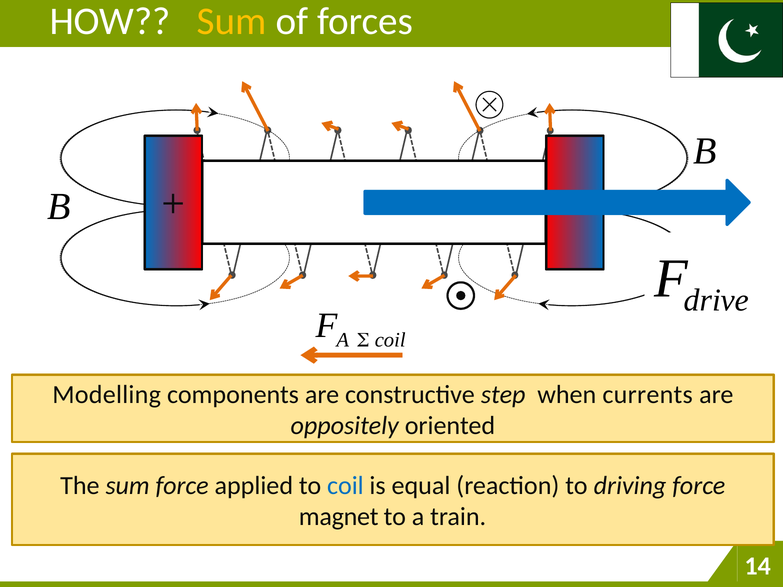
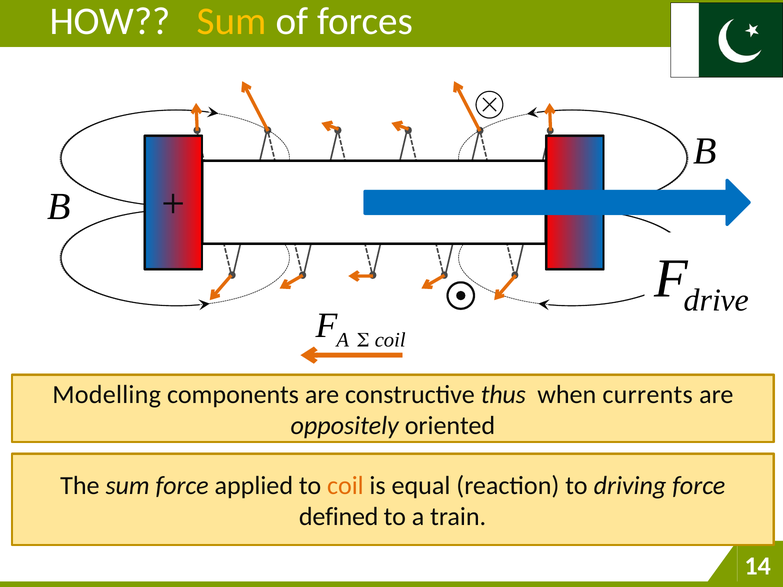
step: step -> thus
coil at (345, 486) colour: blue -> orange
magnet: magnet -> defined
